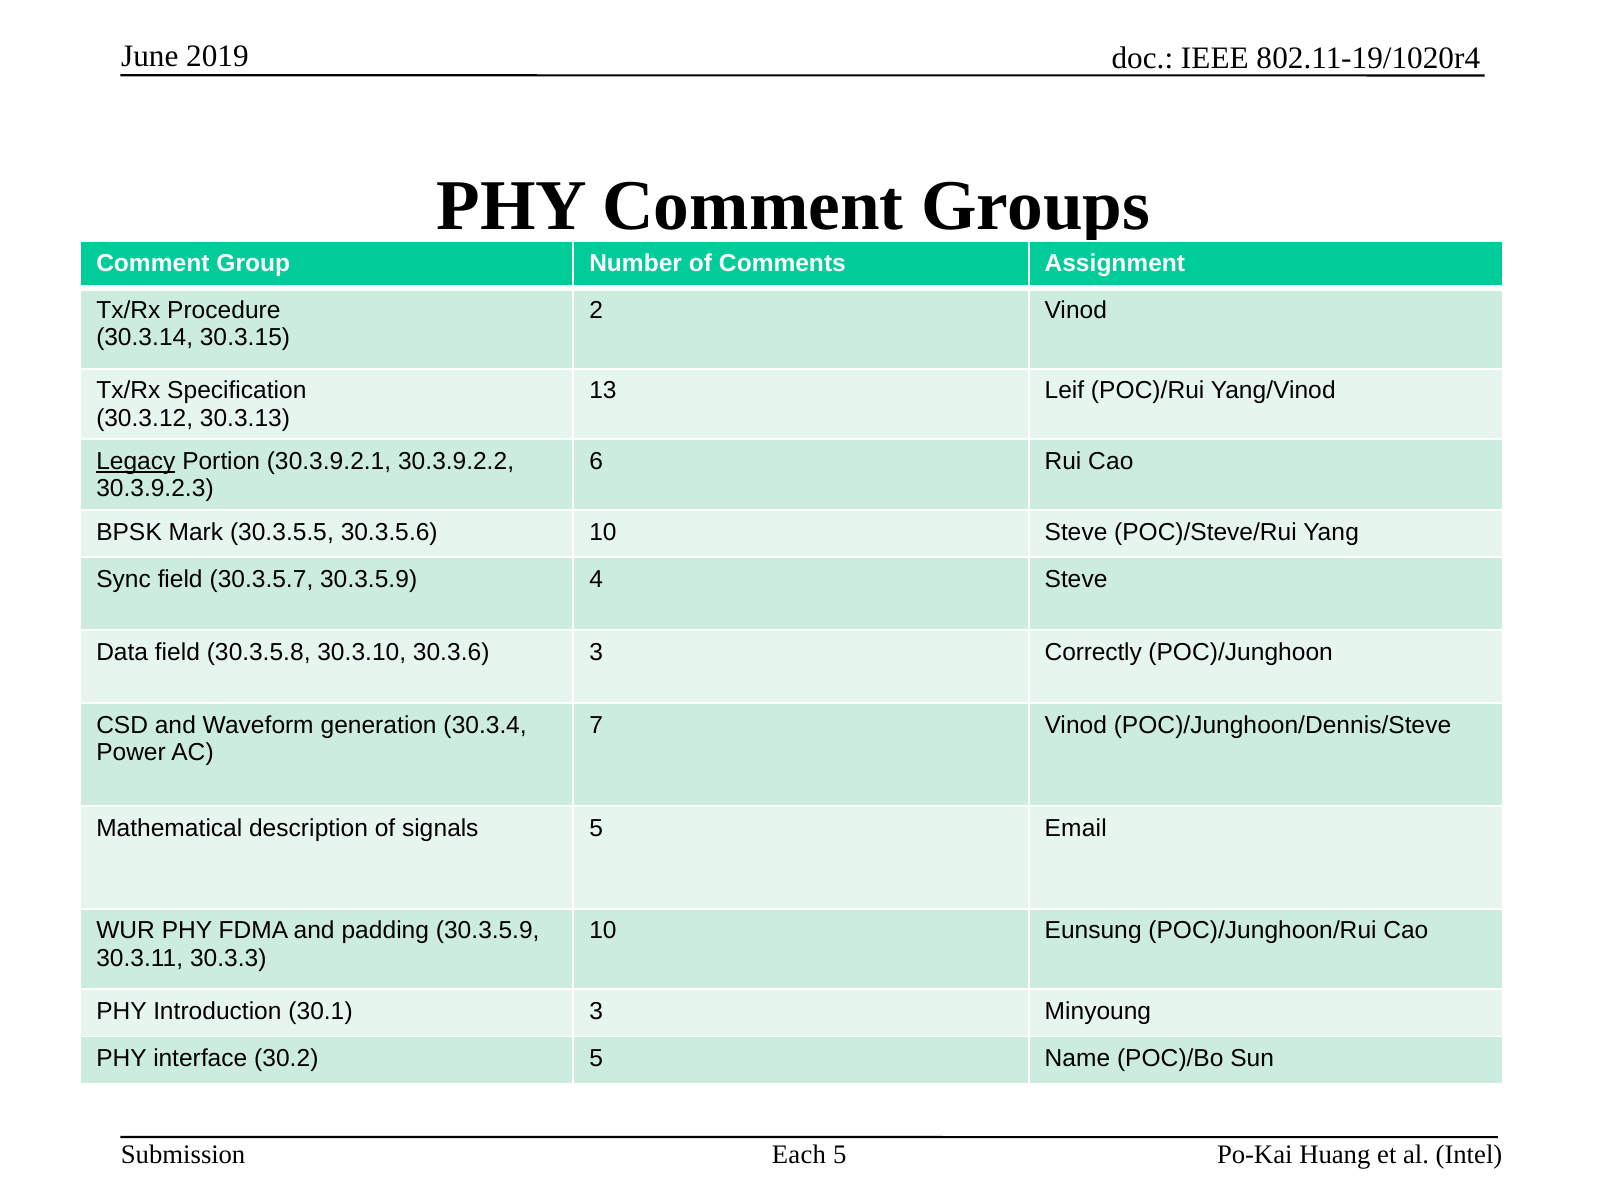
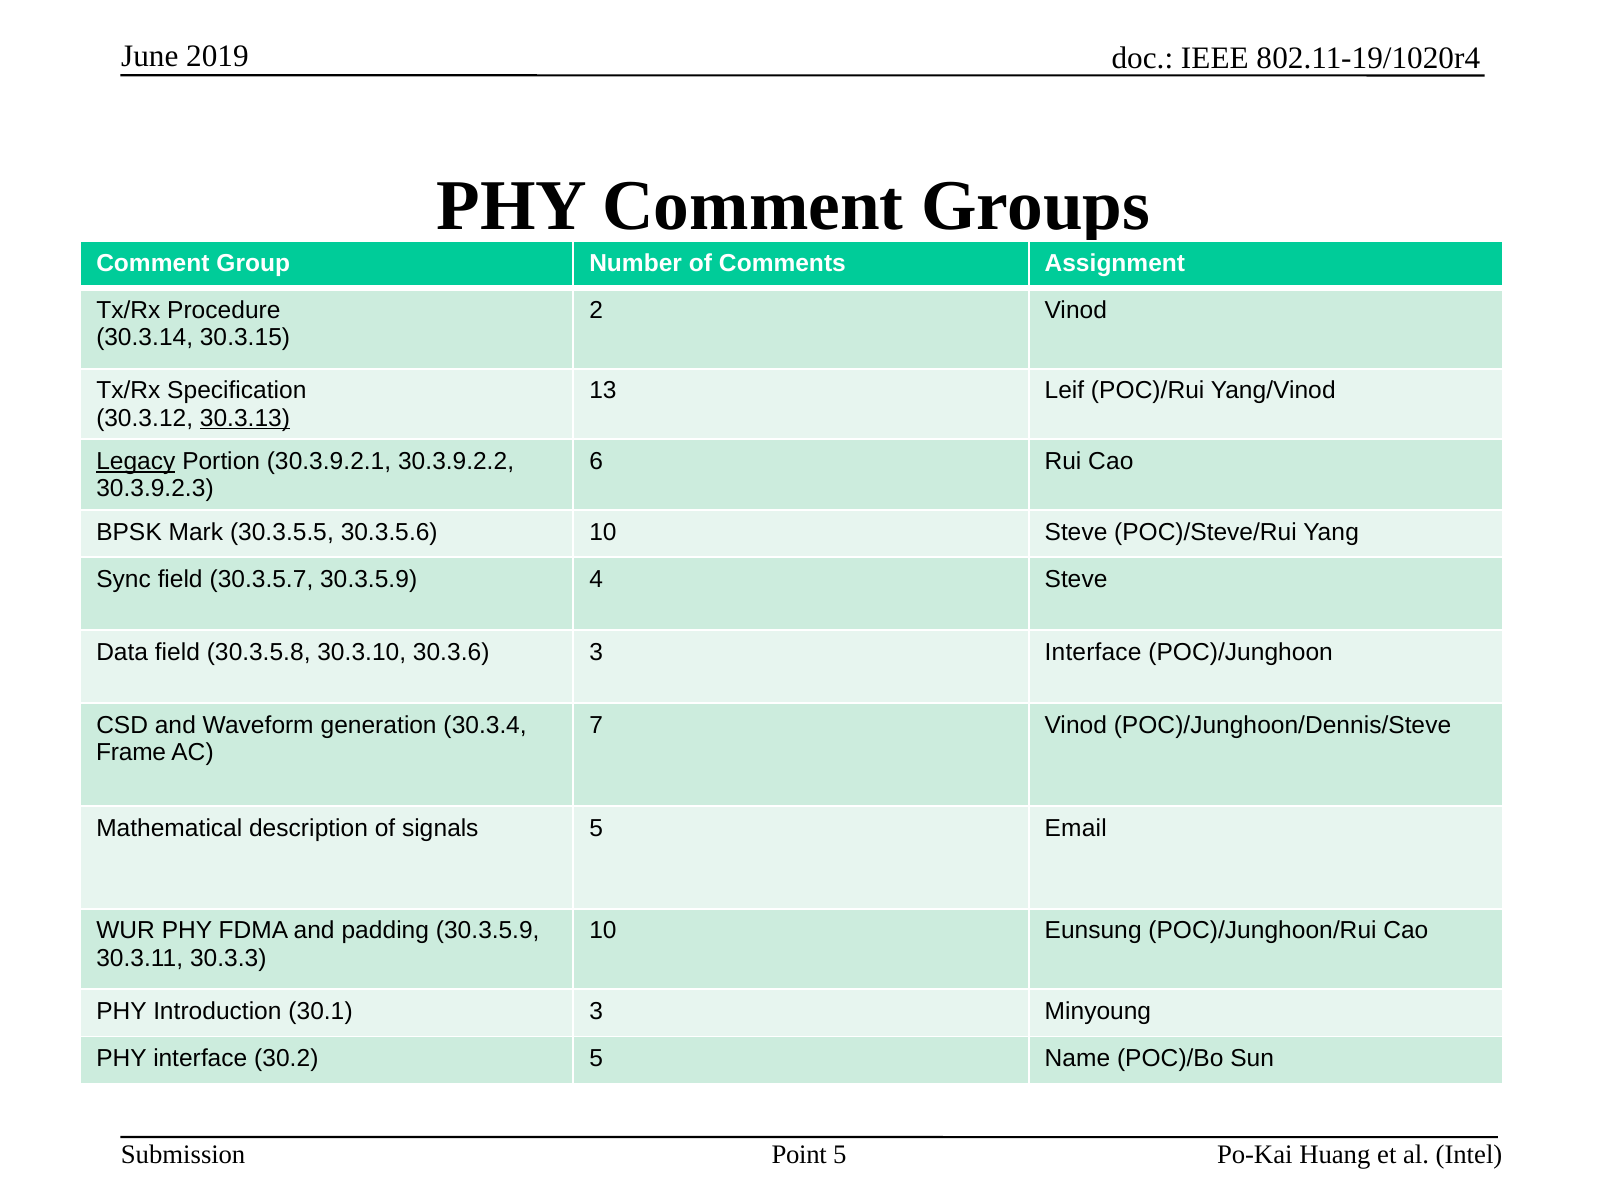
30.3.13 underline: none -> present
3 Correctly: Correctly -> Interface
Power: Power -> Frame
Each: Each -> Point
